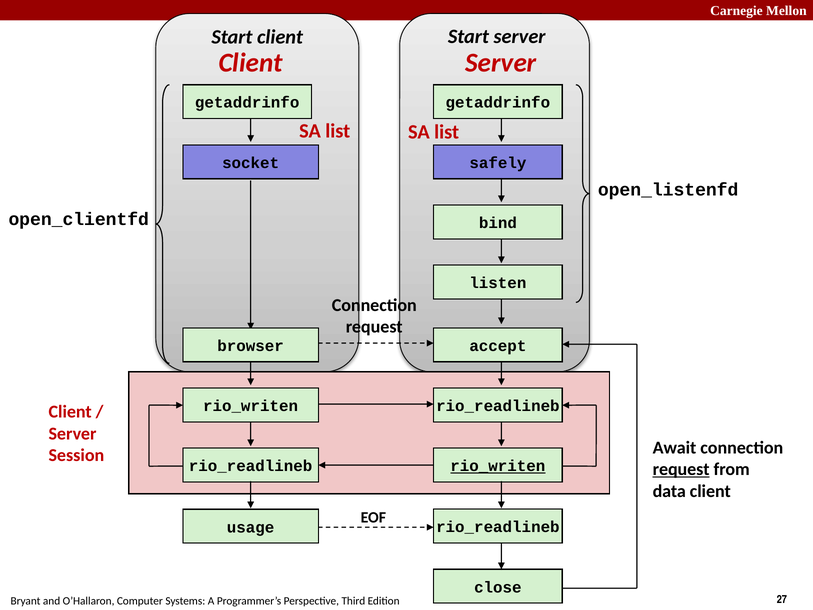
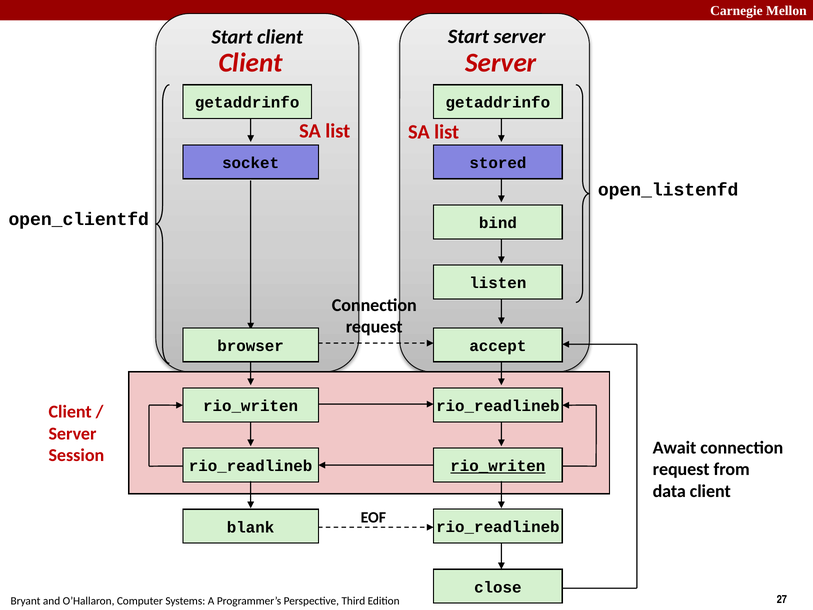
safely: safely -> stored
request at (681, 469) underline: present -> none
usage: usage -> blank
